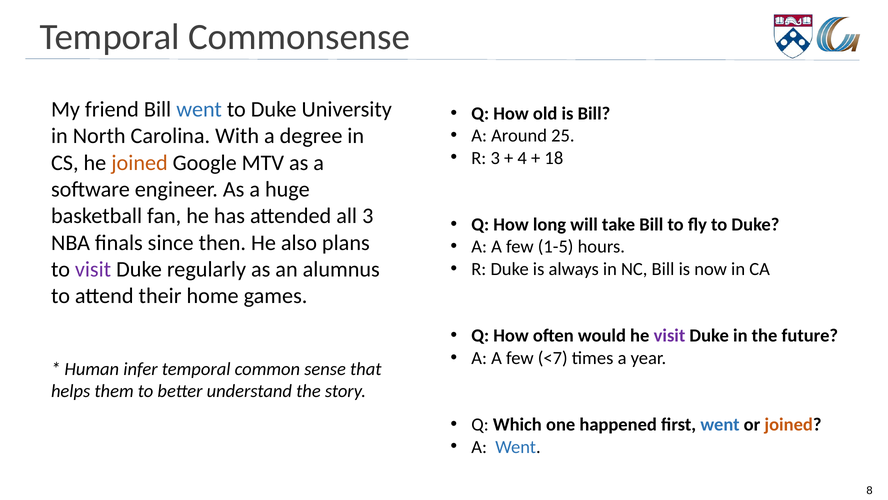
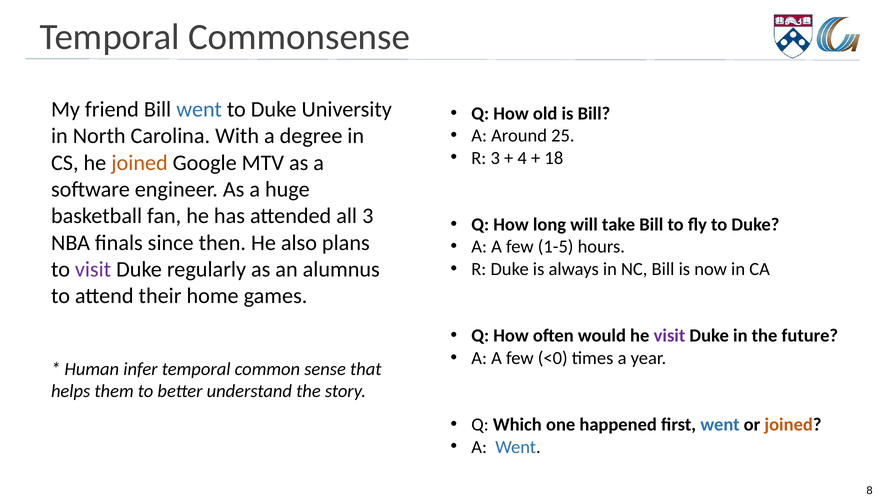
<7: <7 -> <0
